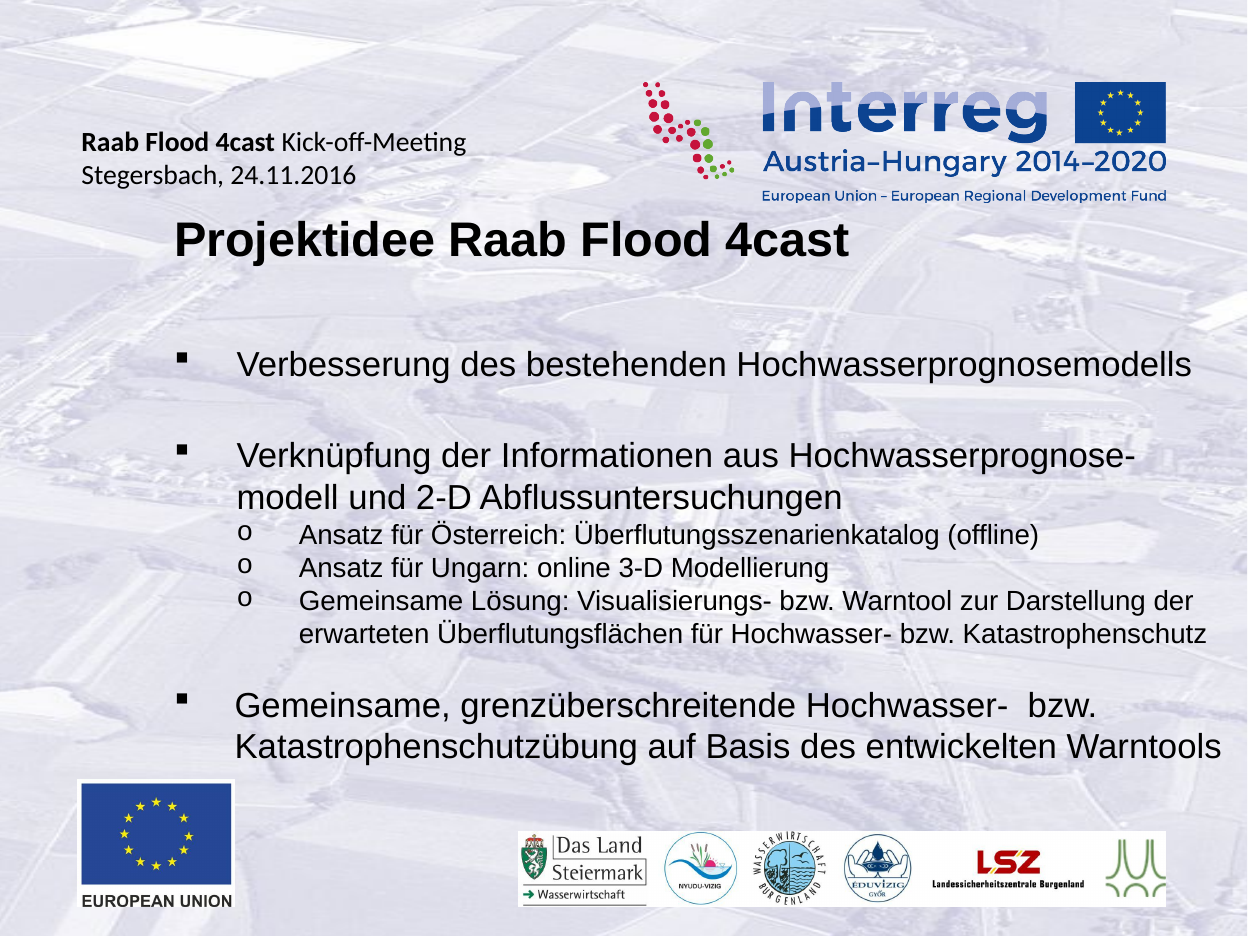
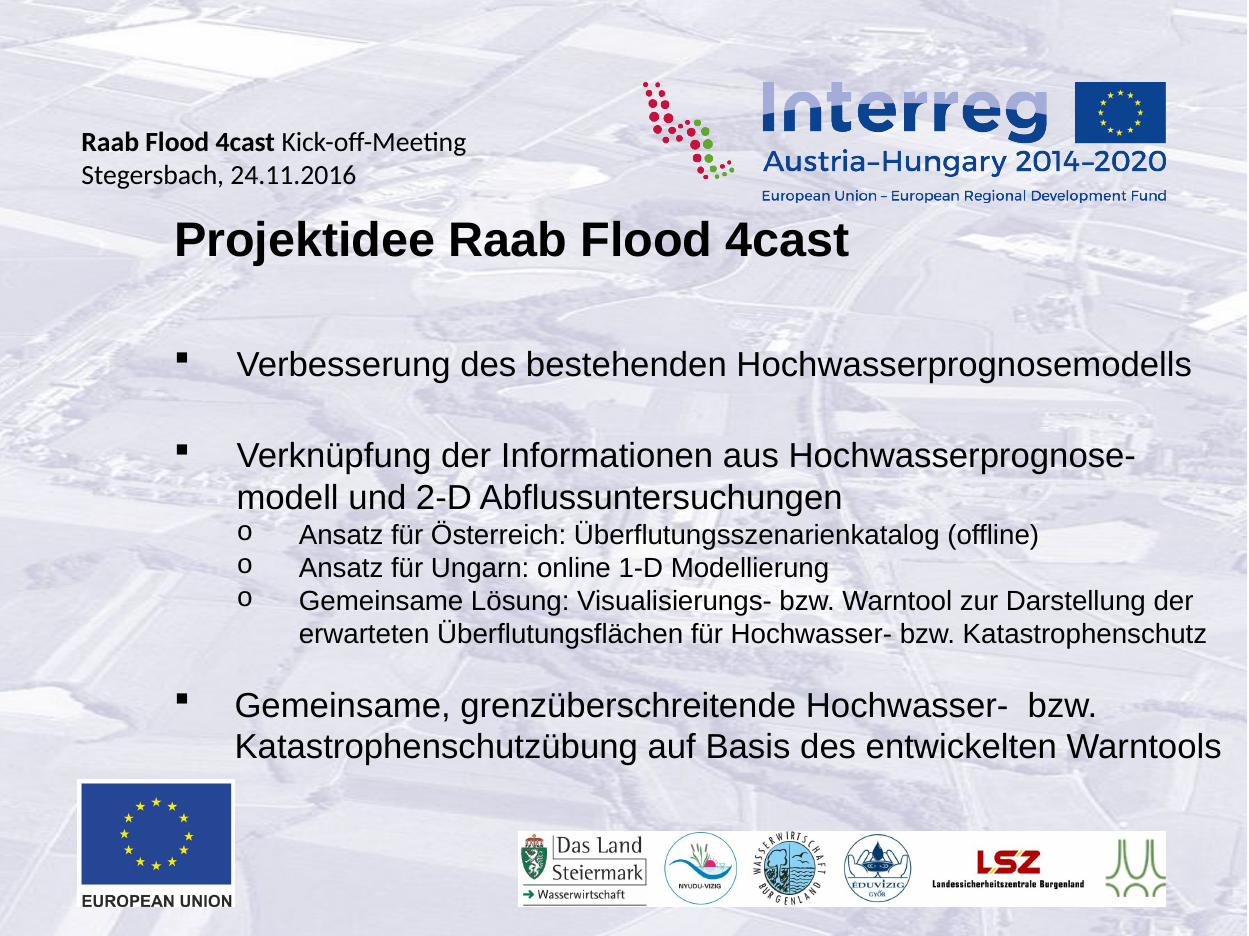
3-D: 3-D -> 1-D
